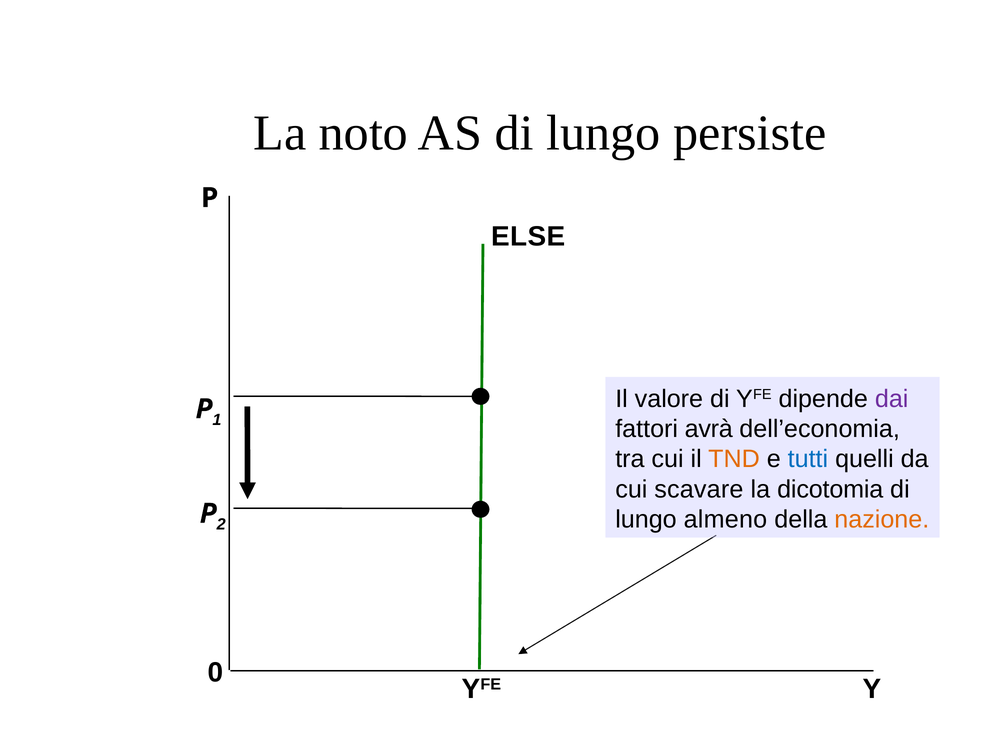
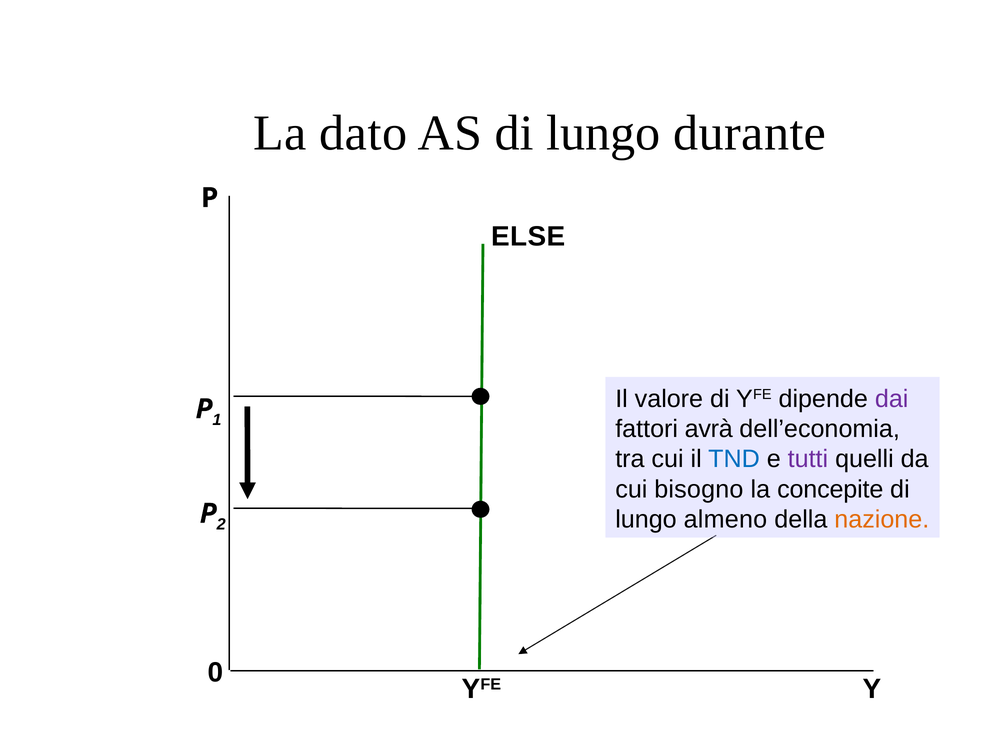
noto: noto -> dato
persiste: persiste -> durante
TND colour: orange -> blue
tutti colour: blue -> purple
scavare: scavare -> bisogno
dicotomia: dicotomia -> concepite
